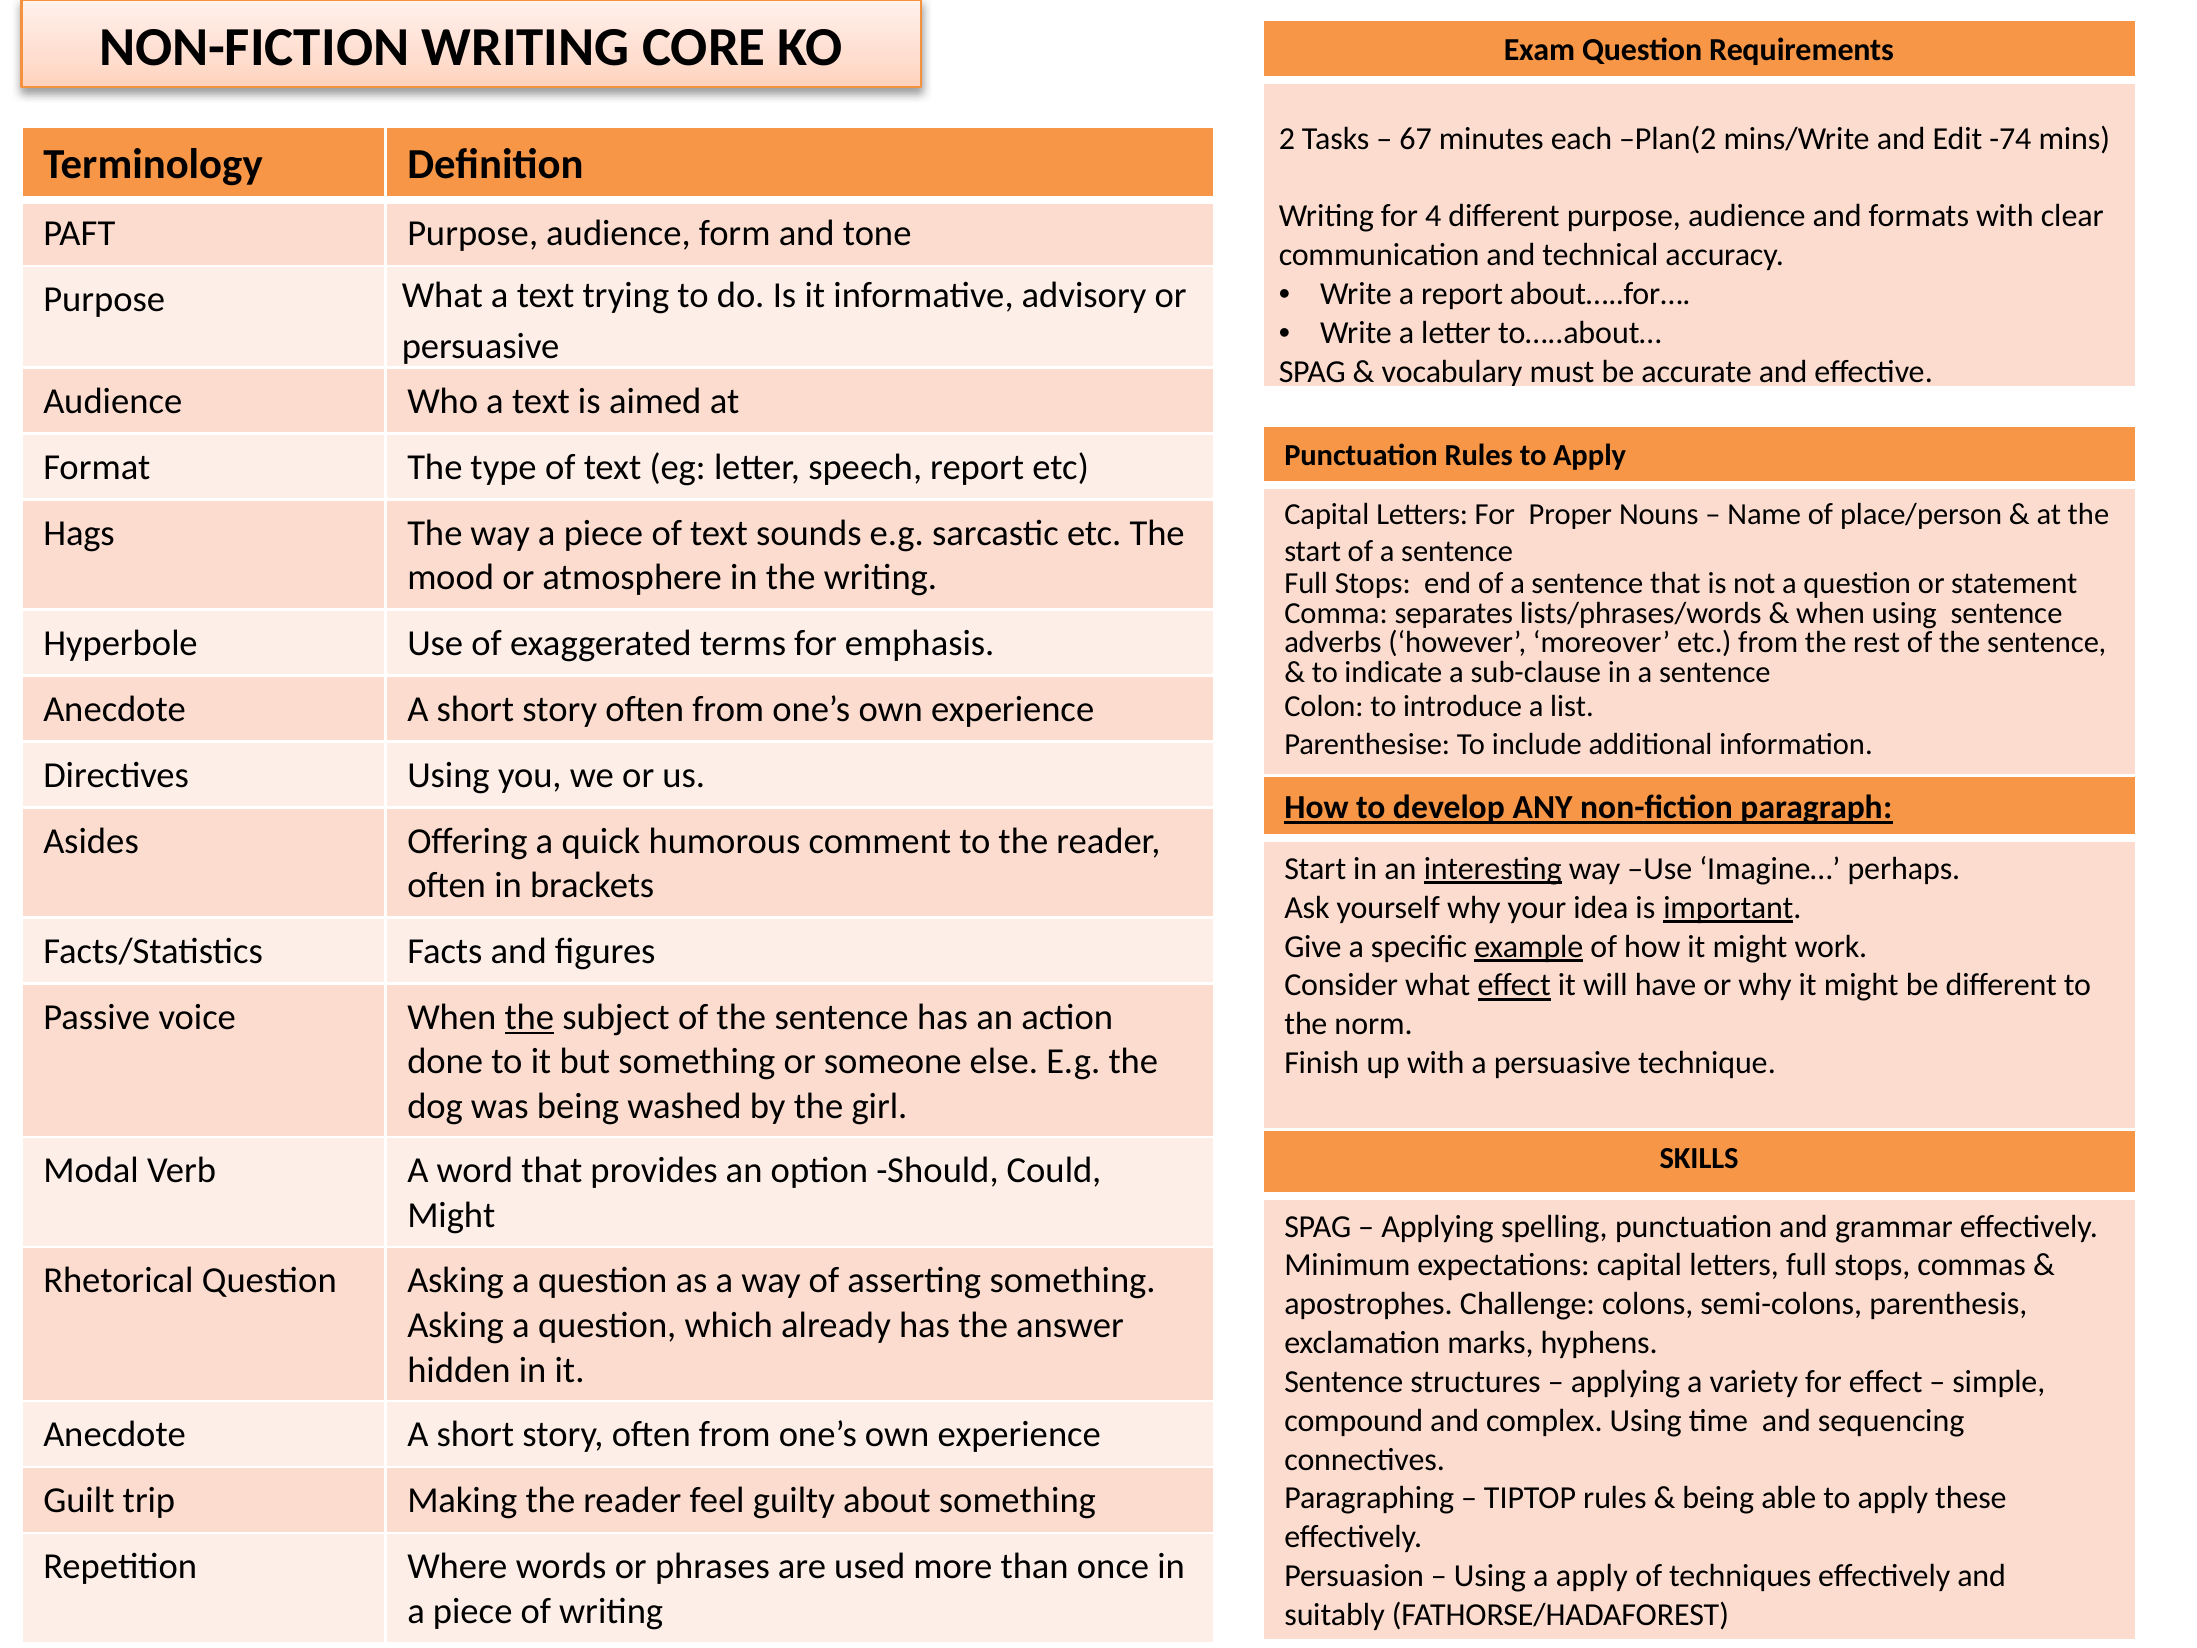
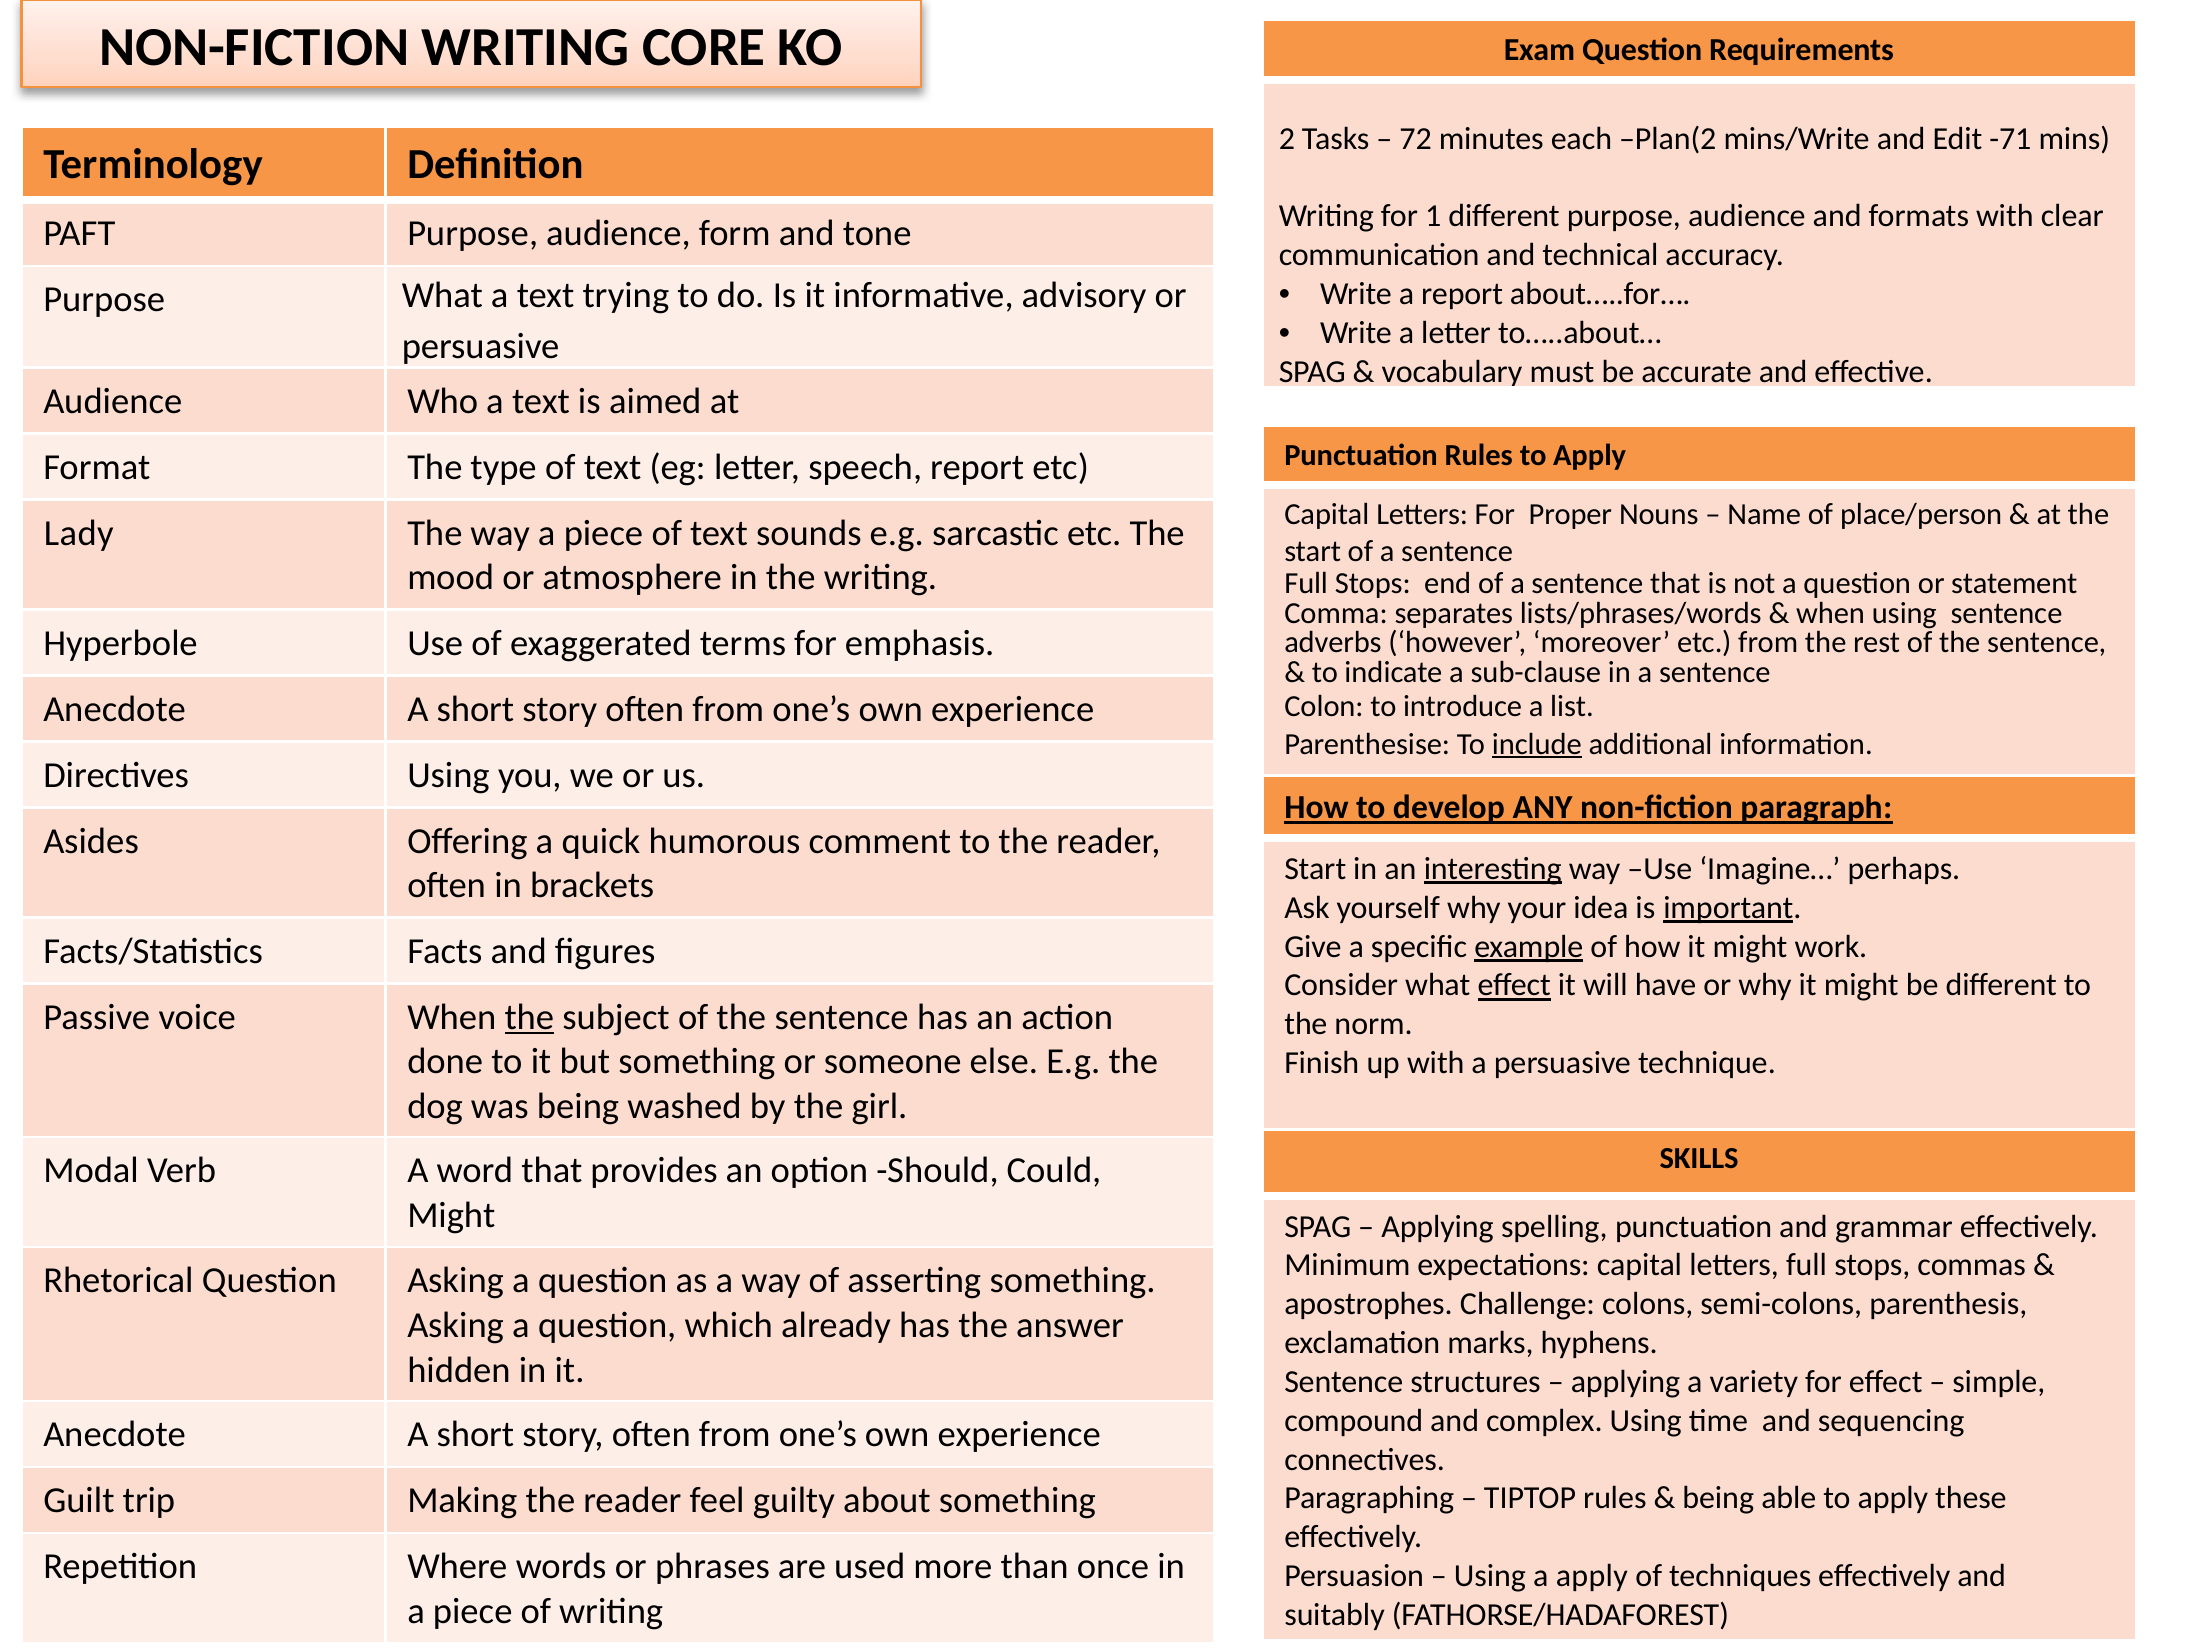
67: 67 -> 72
-74: -74 -> -71
4: 4 -> 1
Hags: Hags -> Lady
include underline: none -> present
